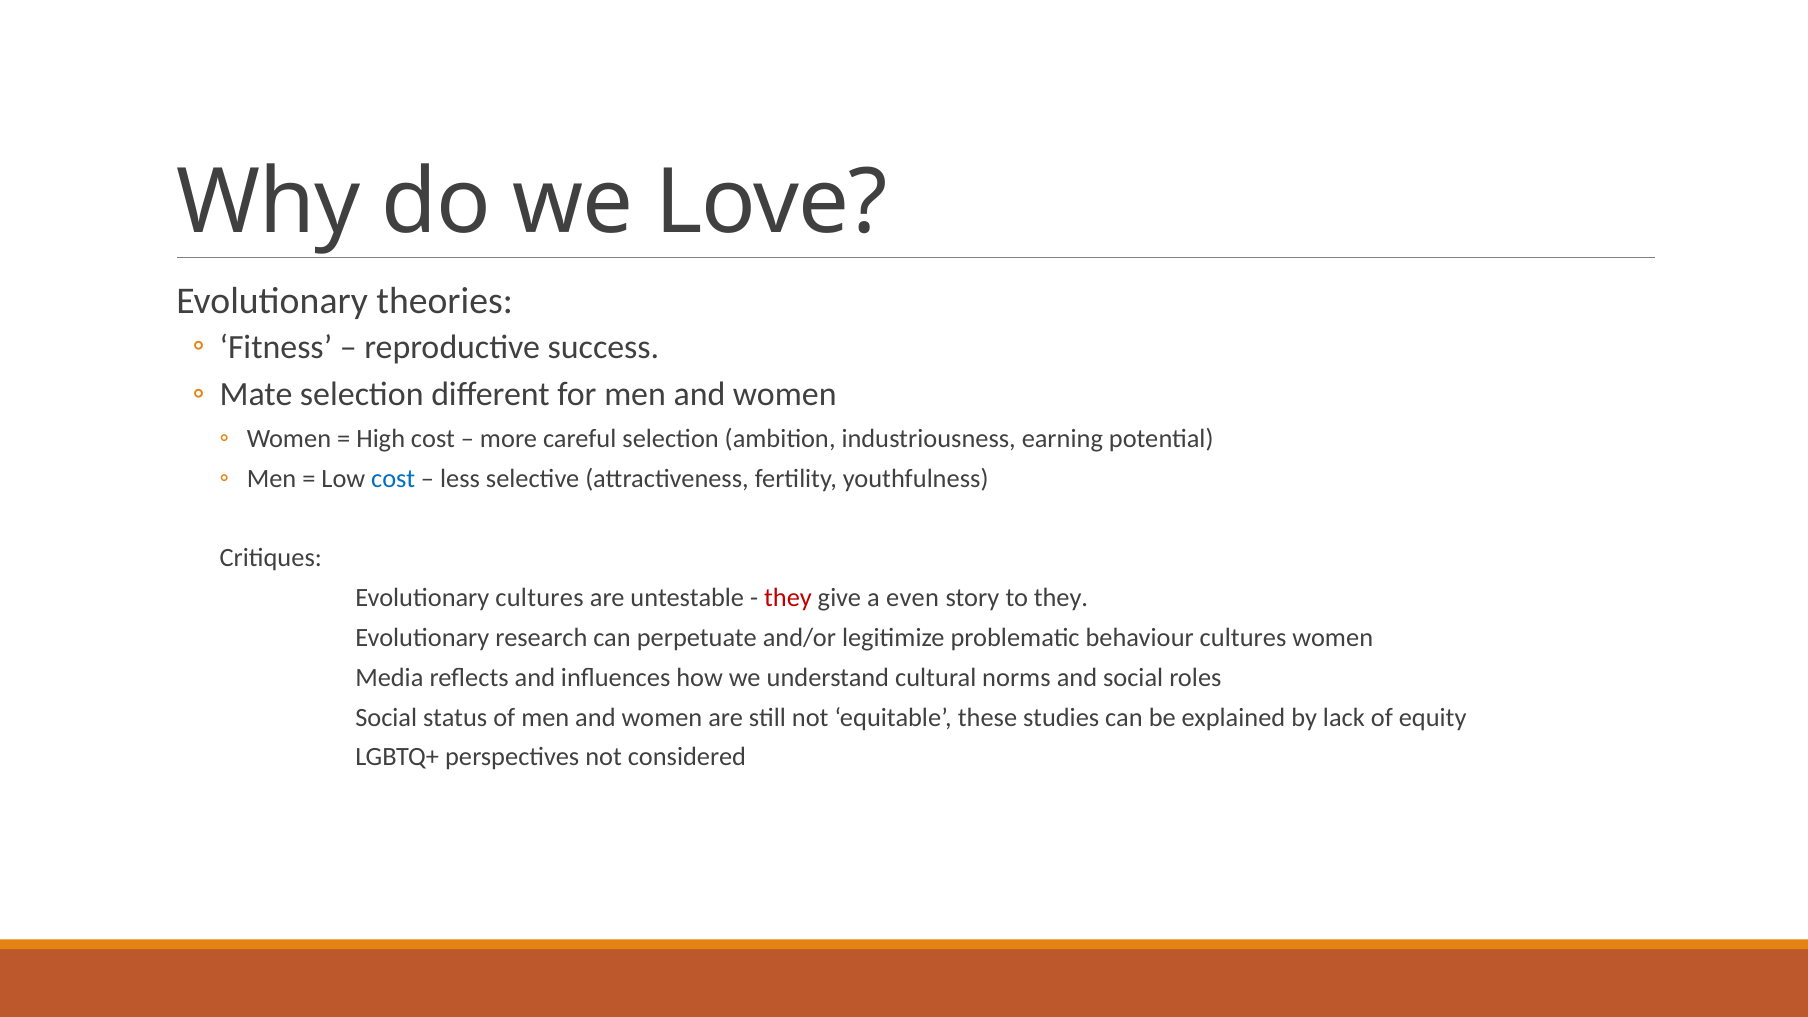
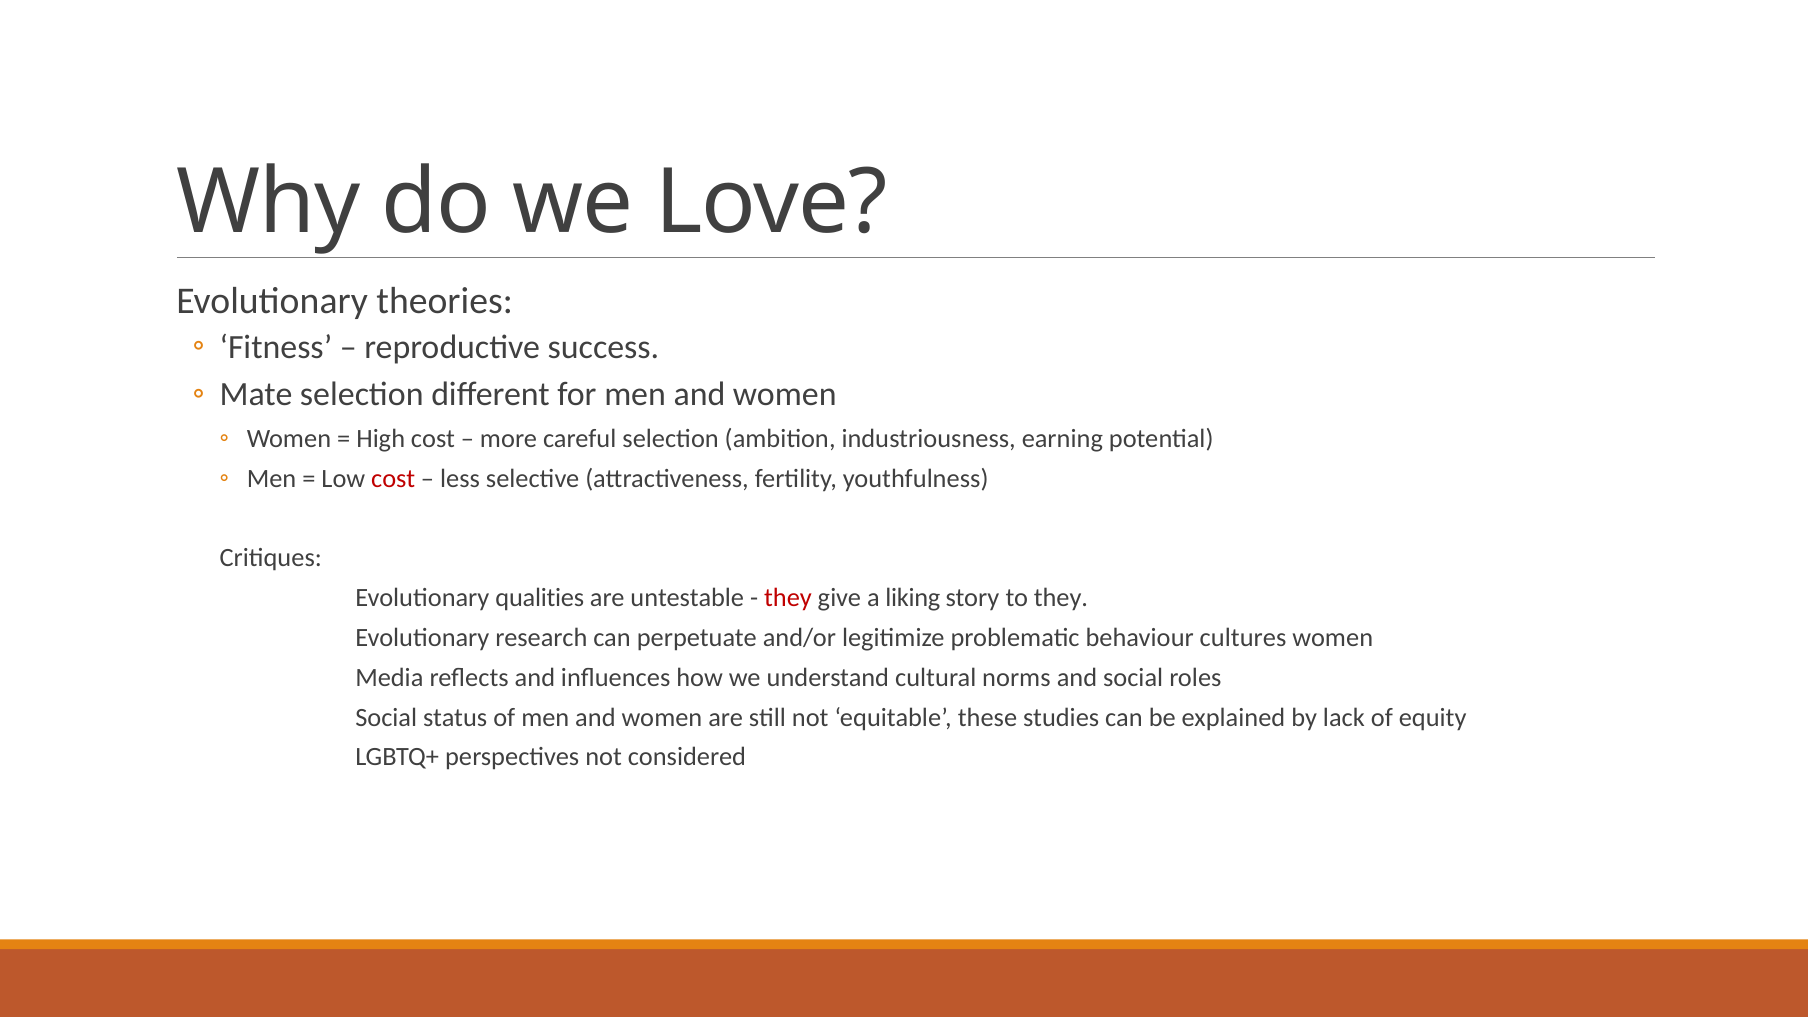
cost at (393, 479) colour: blue -> red
Evolutionary cultures: cultures -> qualities
even: even -> liking
